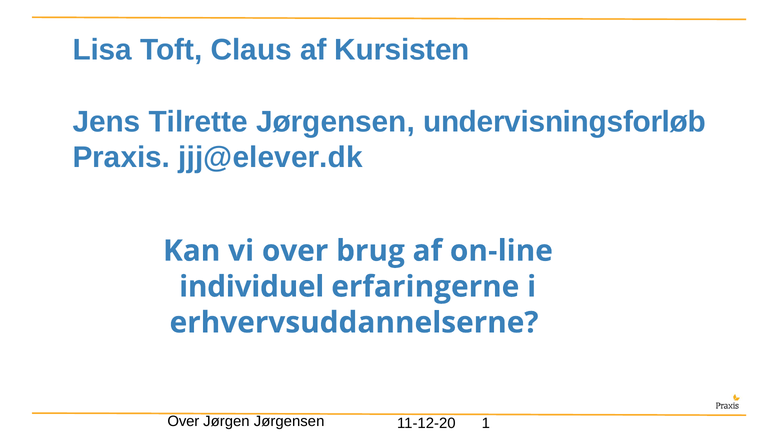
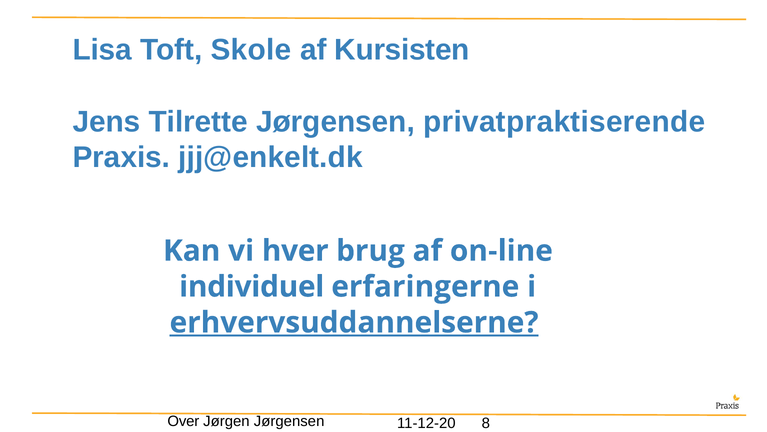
Claus: Claus -> Skole
undervisningsforløb: undervisningsforløb -> privatpraktiserende
jjj@elever.dk: jjj@elever.dk -> jjj@enkelt.dk
vi over: over -> hver
erhvervsuddannelserne underline: none -> present
1: 1 -> 8
